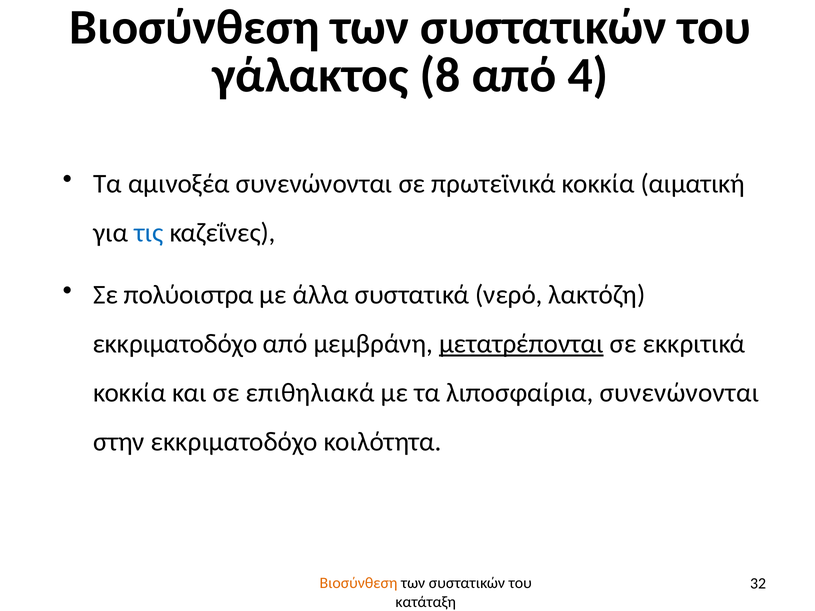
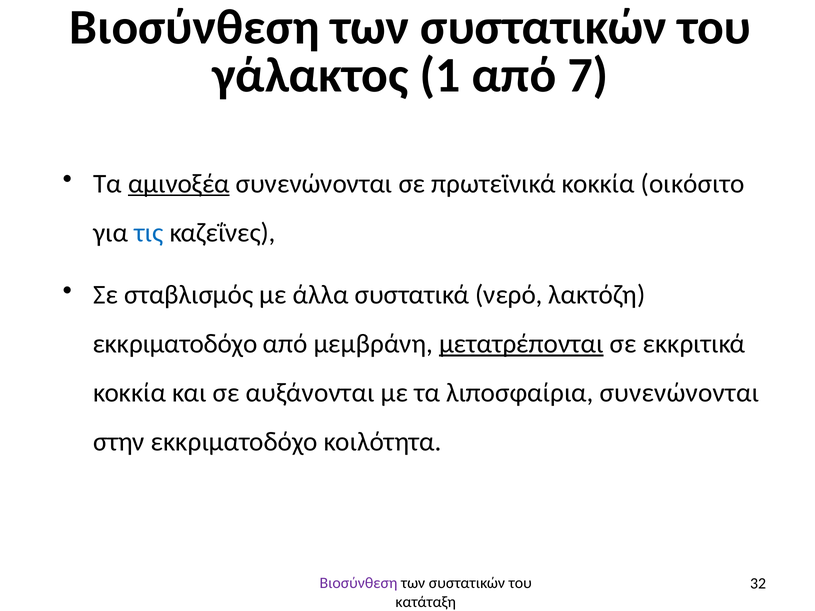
8: 8 -> 1
4: 4 -> 7
αμινοξέα underline: none -> present
αιματική: αιματική -> οικόσιτο
πολύοιστρα: πολύοιστρα -> σταβλισμός
επιθηλιακά: επιθηλιακά -> αυξάνονται
Βιοσύνθεση at (358, 583) colour: orange -> purple
